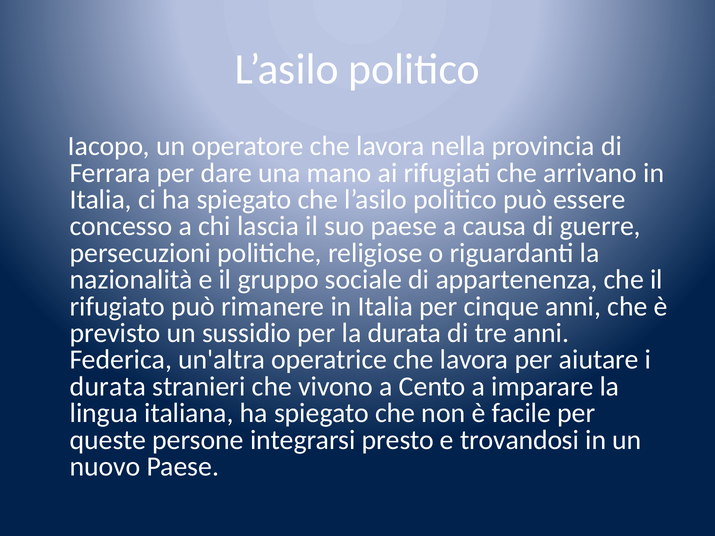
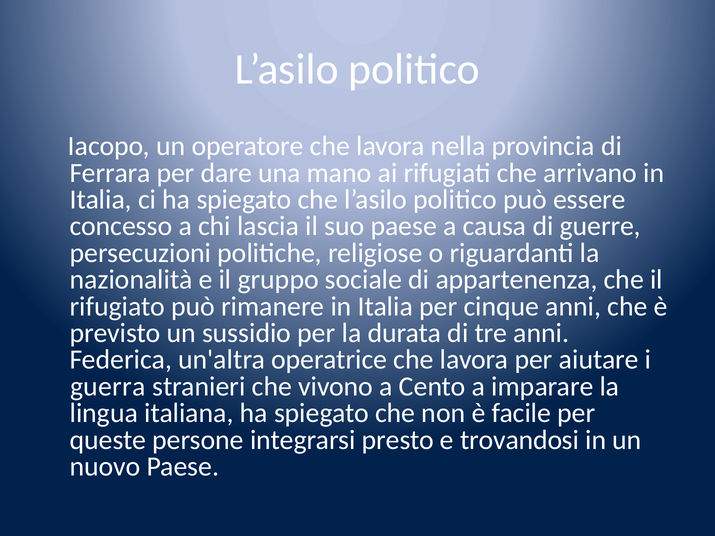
durata at (108, 387): durata -> guerra
